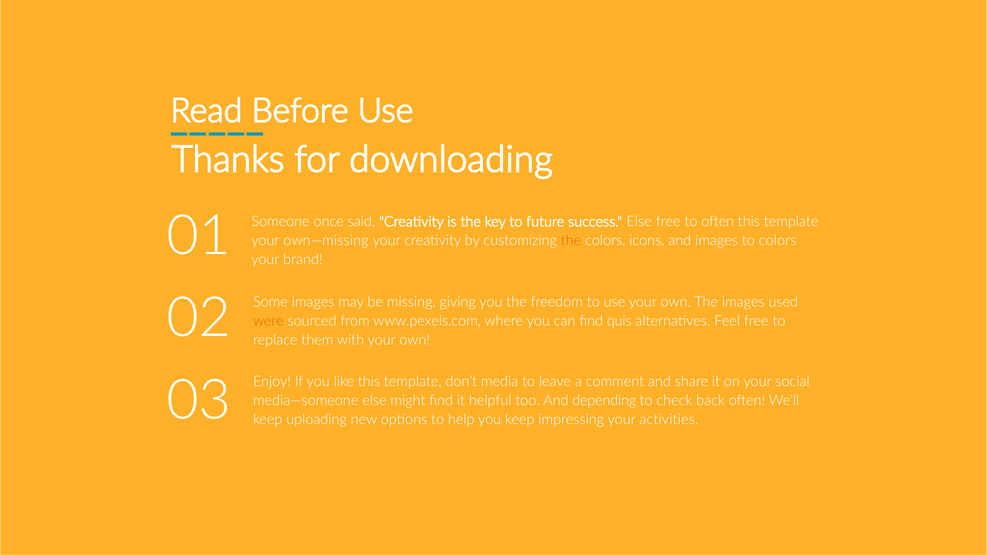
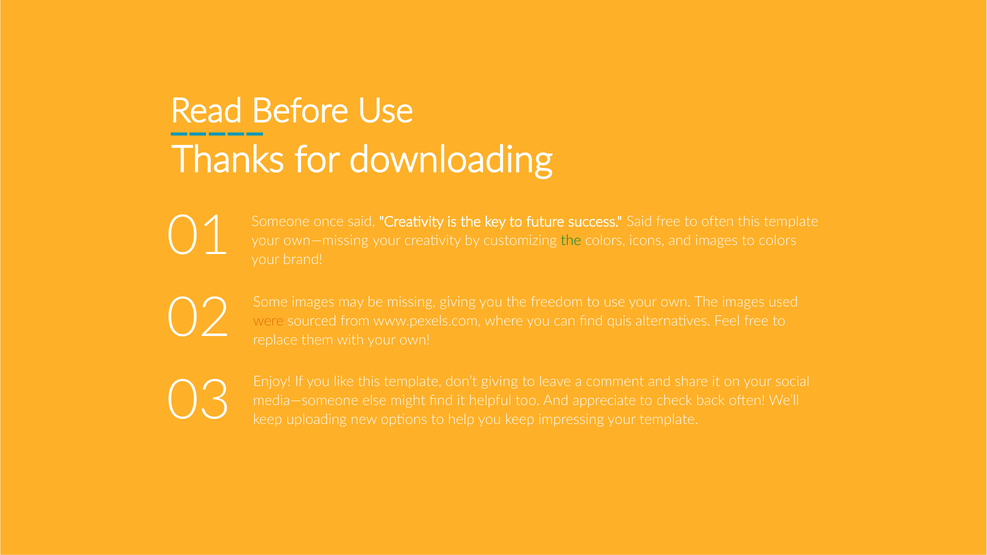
success Else: Else -> Said
the at (571, 241) colour: orange -> green
don’t media: media -> giving
depending: depending -> appreciate
your activities: activities -> template
